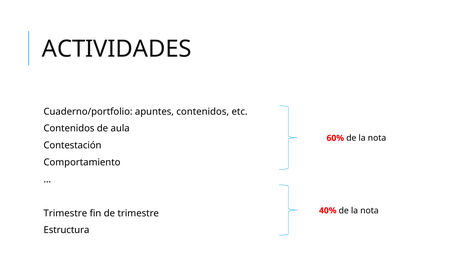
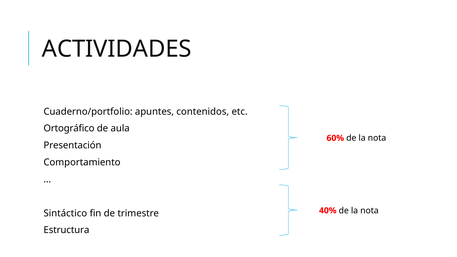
Contenidos at (69, 129): Contenidos -> Ortográfico
Contestación: Contestación -> Presentación
Trimestre at (65, 213): Trimestre -> Sintáctico
